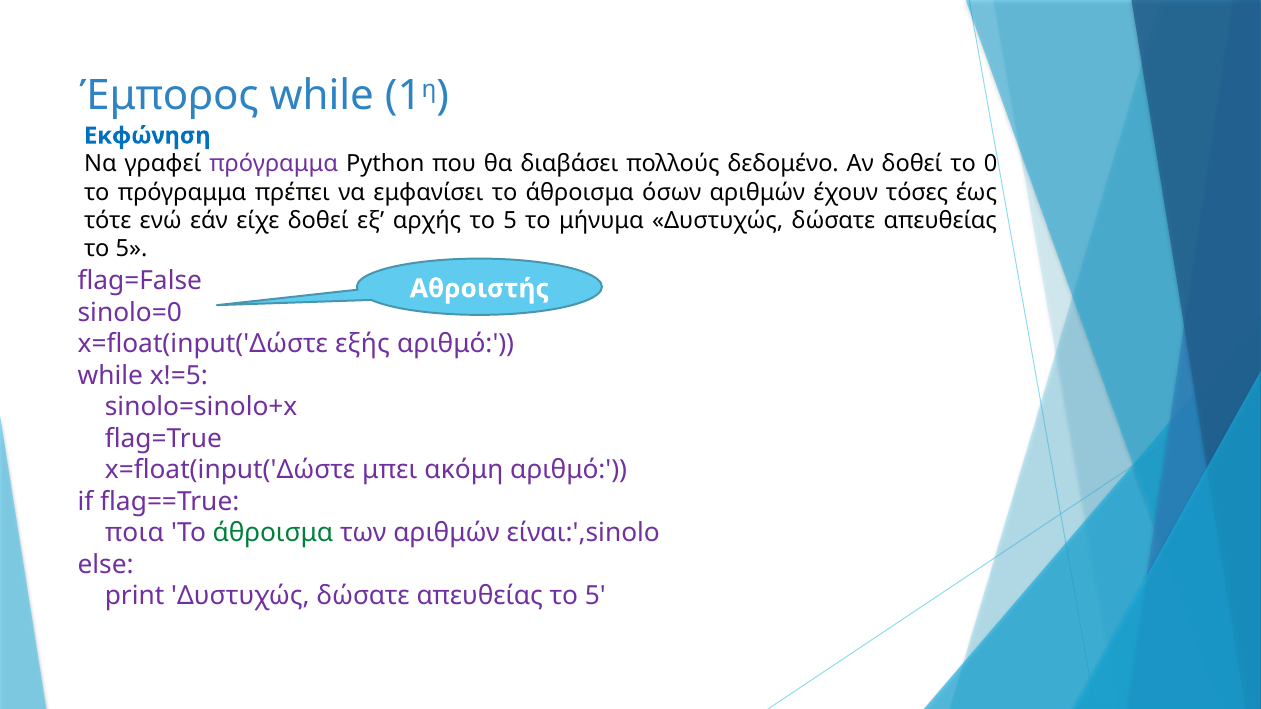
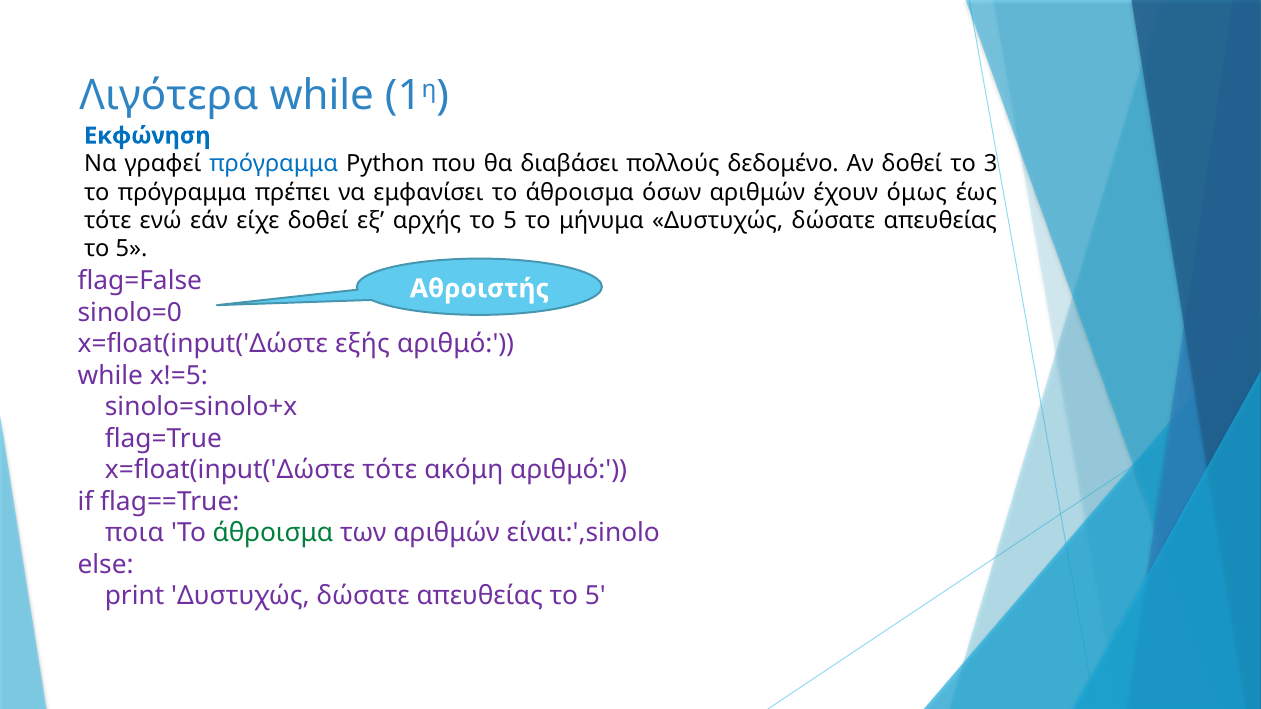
Έμπορος: Έμπορος -> Λιγότερα
πρόγραμμα at (274, 164) colour: purple -> blue
0: 0 -> 3
τόσες: τόσες -> όμως
x=float(input('Δώστε μπει: μπει -> τότε
